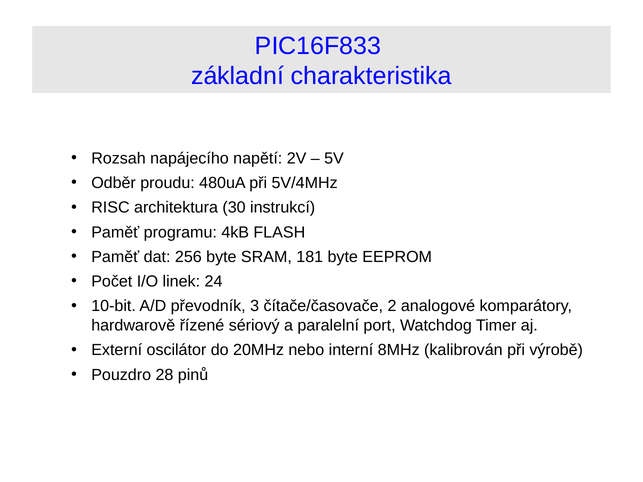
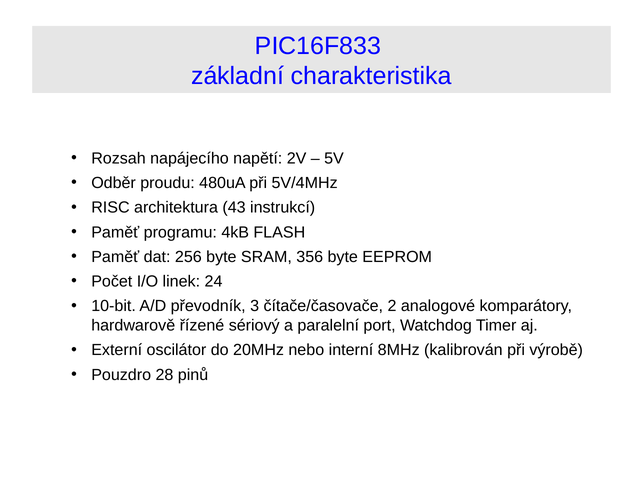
30: 30 -> 43
181: 181 -> 356
